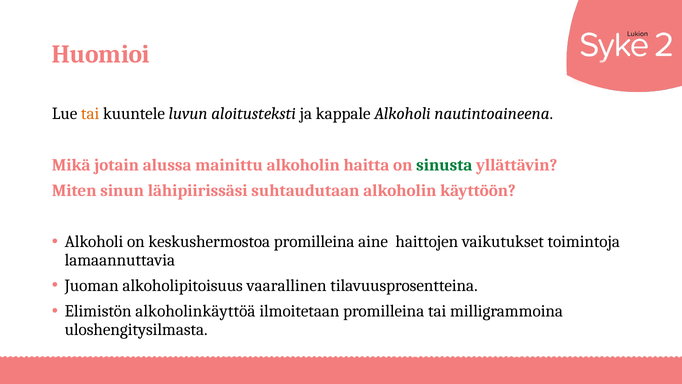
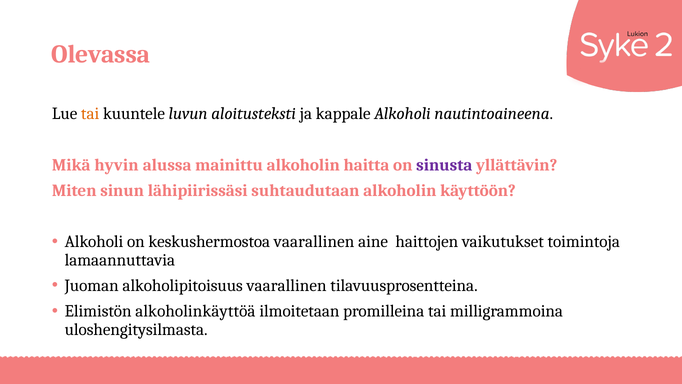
Huomioi: Huomioi -> Olevassa
jotain: jotain -> hyvin
sinusta colour: green -> purple
keskushermostoa promilleina: promilleina -> vaarallinen
